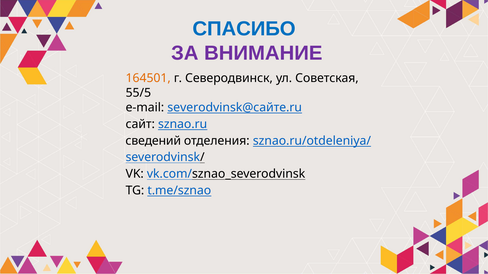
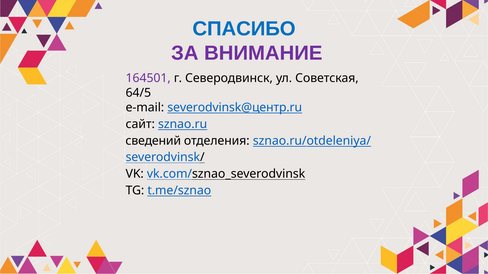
164501 colour: orange -> purple
55/5: 55/5 -> 64/5
severodvinsk@сайте.ru: severodvinsk@сайте.ru -> severodvinsk@центр.ru
